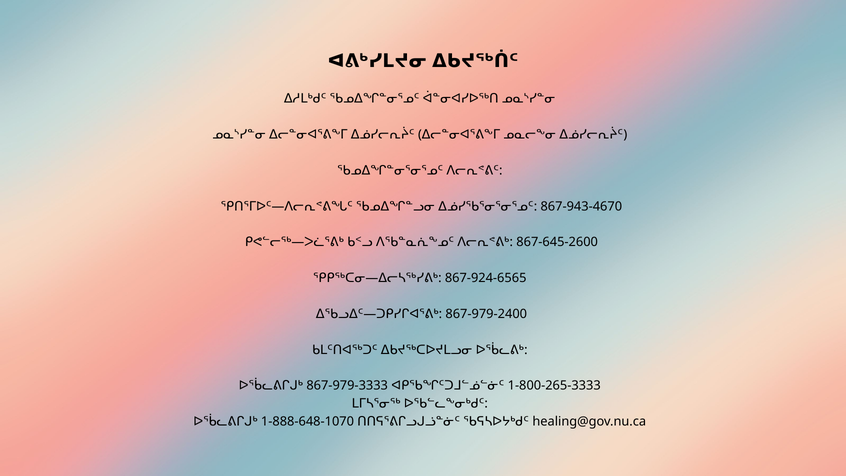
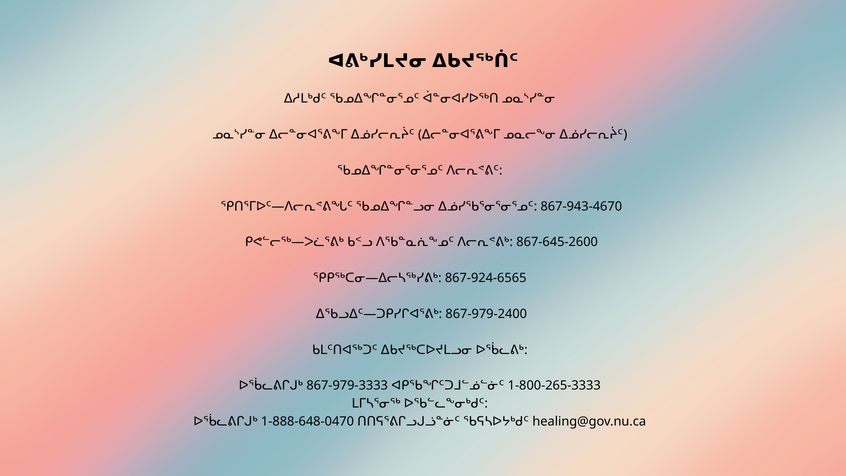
1-888-648-1070: 1-888-648-1070 -> 1-888-648-0470
